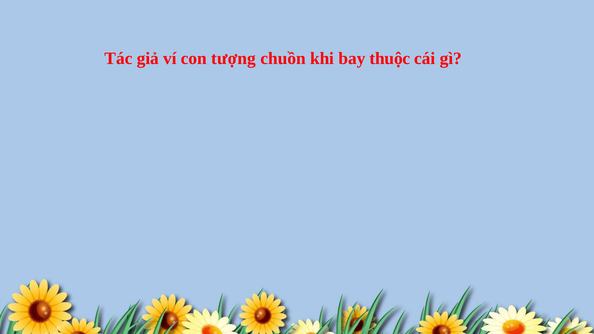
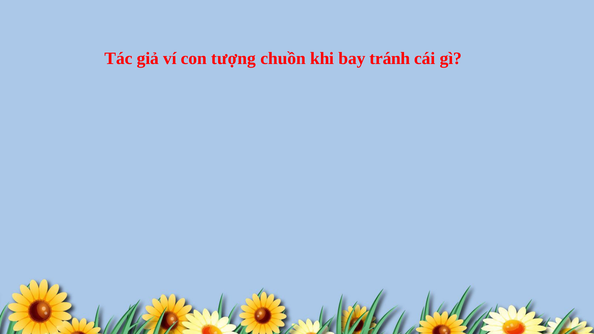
thuộc: thuộc -> tránh
